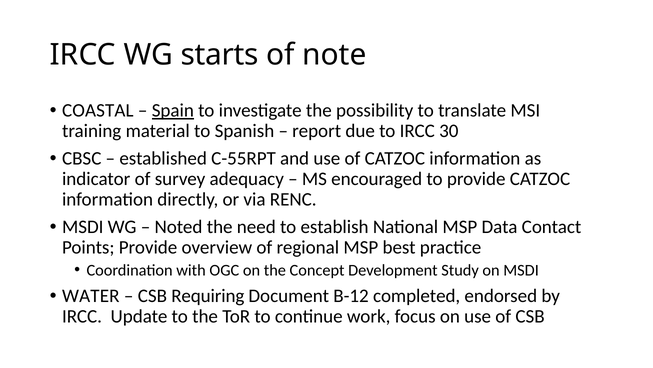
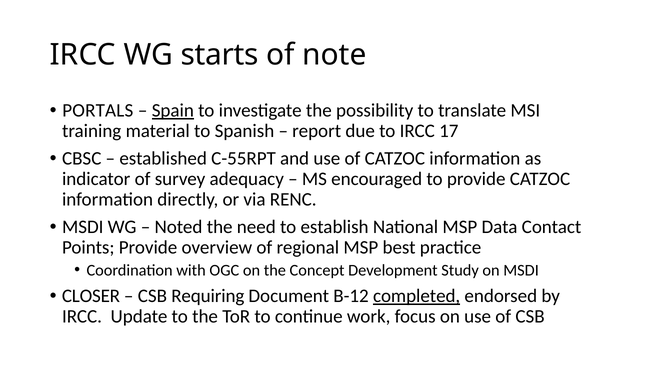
COASTAL: COASTAL -> PORTALS
30: 30 -> 17
WATER: WATER -> CLOSER
completed underline: none -> present
